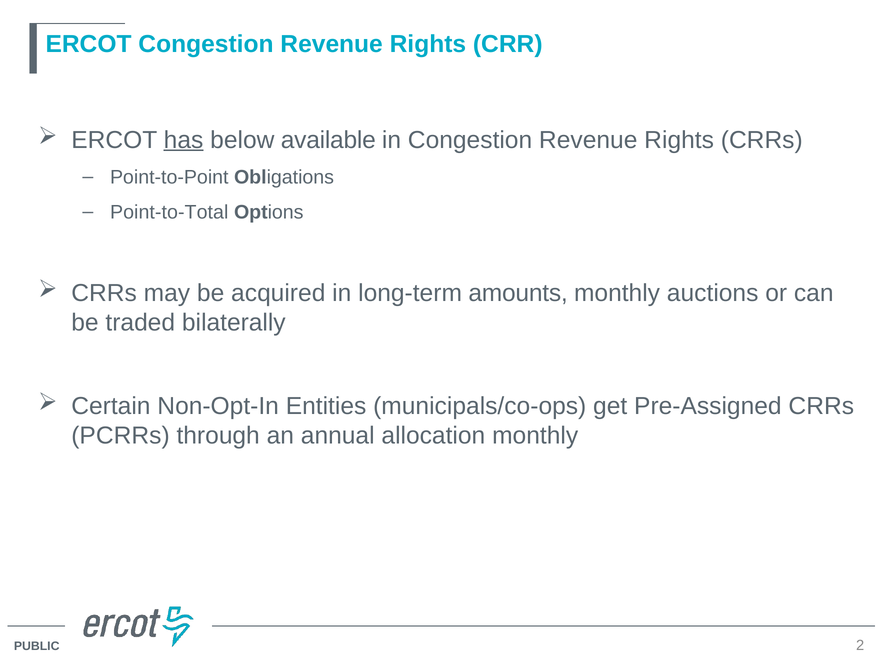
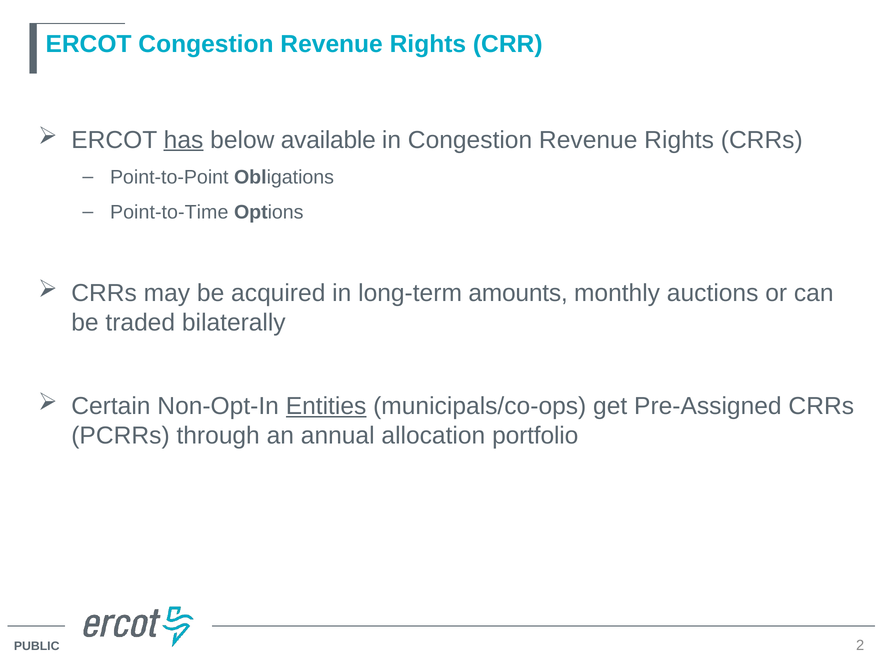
Point-to-Total: Point-to-Total -> Point-to-Time
Entities underline: none -> present
allocation monthly: monthly -> portfolio
